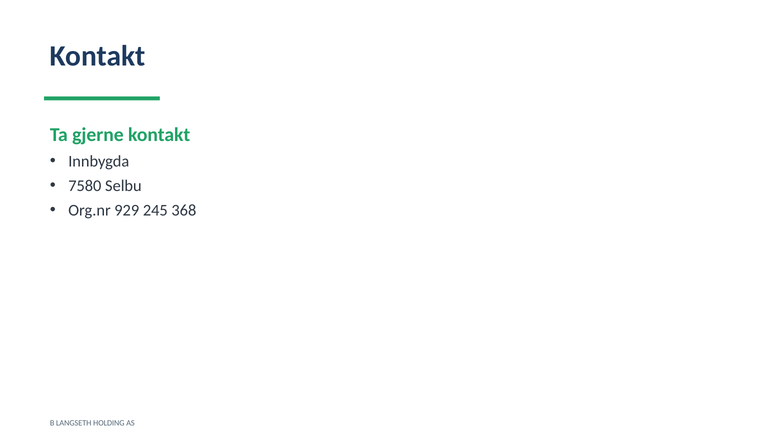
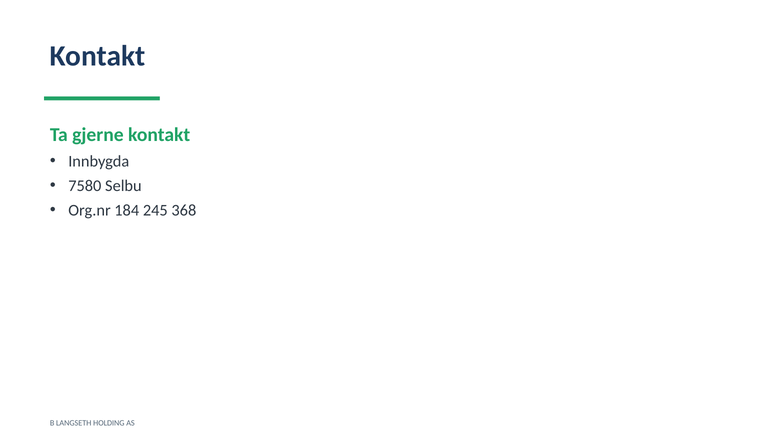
929: 929 -> 184
